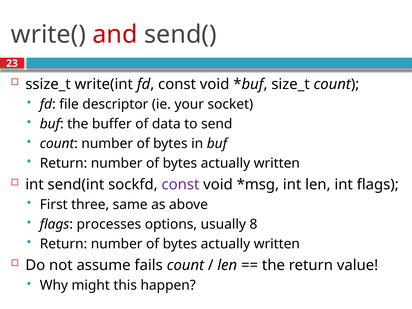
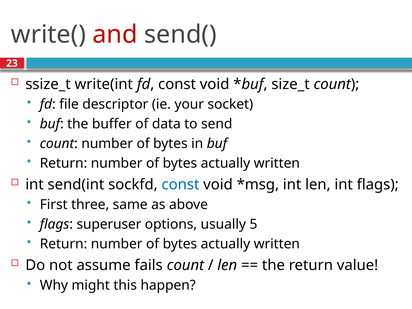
const at (180, 184) colour: purple -> blue
processes: processes -> superuser
8: 8 -> 5
